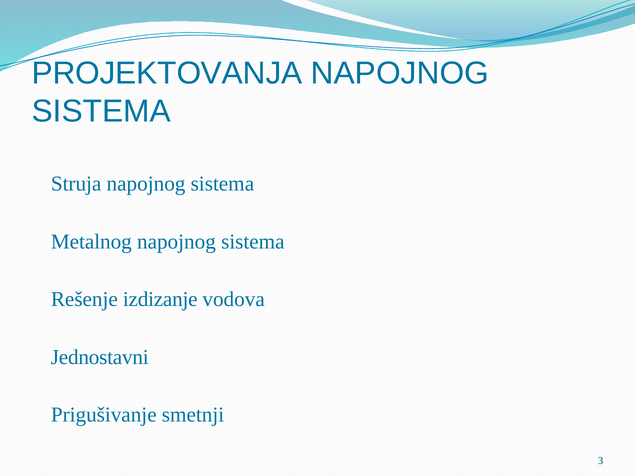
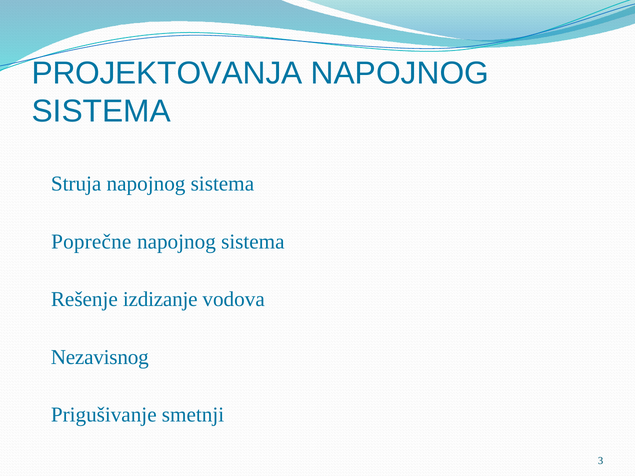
Metalnog: Metalnog -> Poprečne
Jednostavni: Jednostavni -> Nezavisnog
